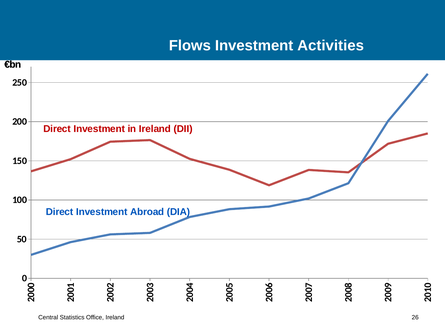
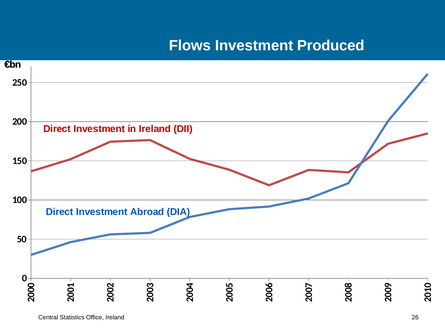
Activities: Activities -> Produced
